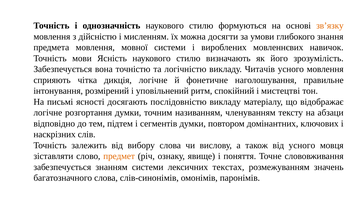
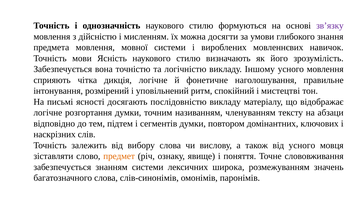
зв’язку colour: orange -> purple
Читачів: Читачів -> Іншому
текстах: текстах -> широка
